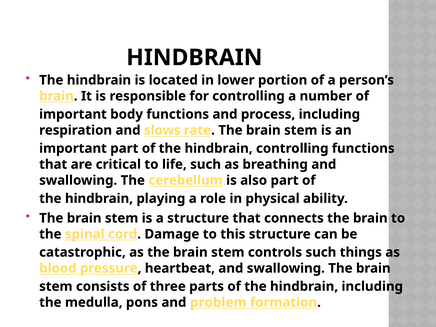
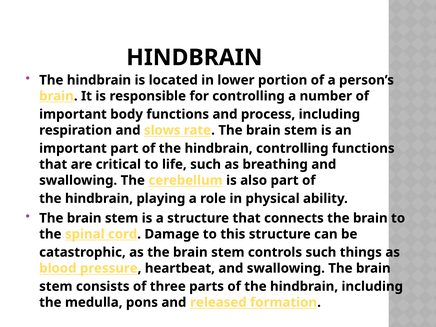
problem: problem -> released
